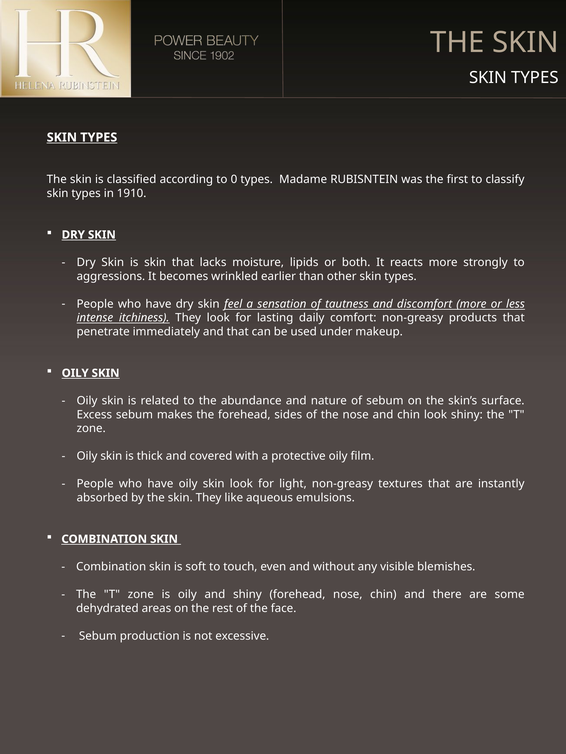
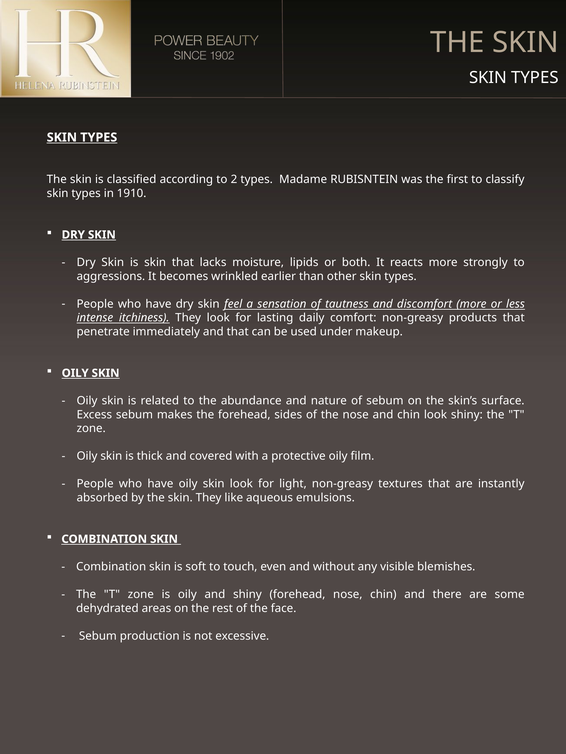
0: 0 -> 2
